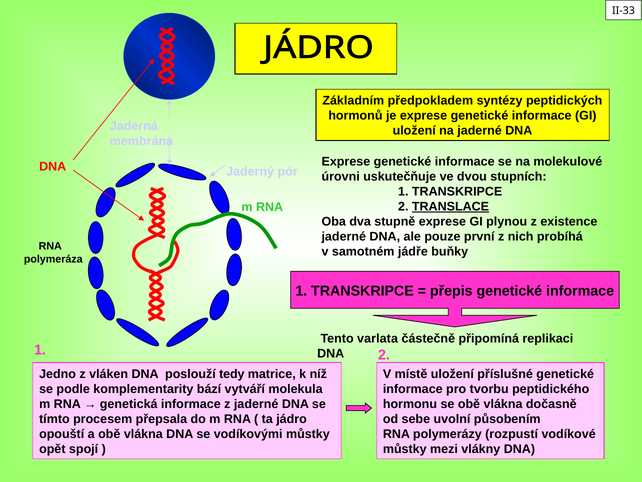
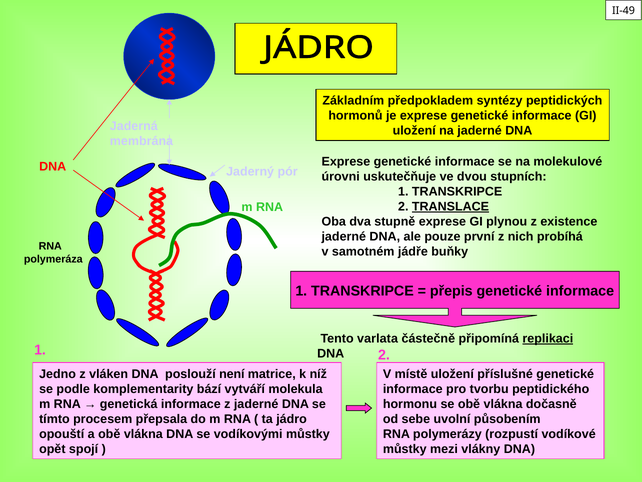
II-33: II-33 -> II-49
replikaci underline: none -> present
tedy: tedy -> není
